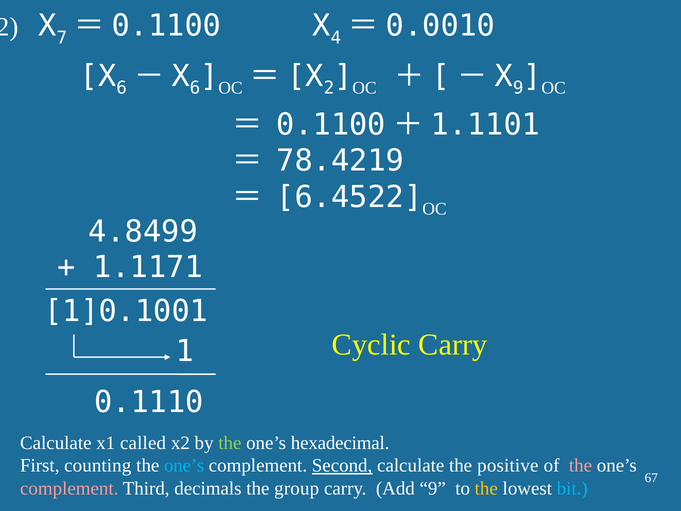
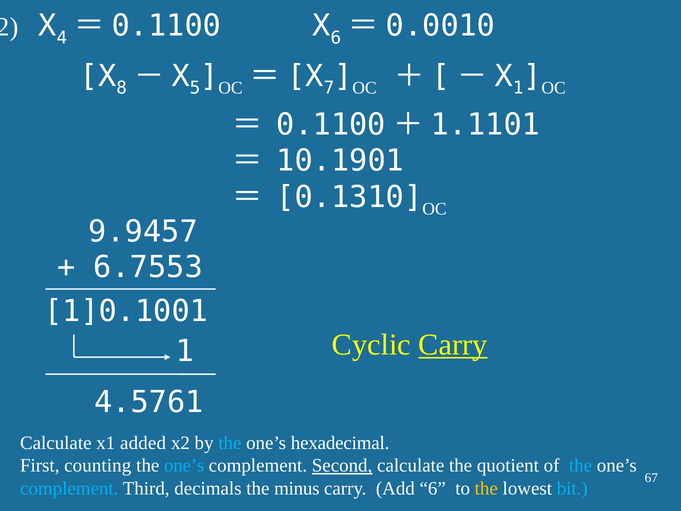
7: 7 -> 4
4 at (336, 38): 4 -> 6
6 at (122, 88): 6 -> 8
6 at (195, 88): 6 -> 5
2 at (329, 88): 2 -> 7
9 at (518, 88): 9 -> 1
78.4219: 78.4219 -> 10.1901
6.4522: 6.4522 -> 0.1310
4.8499: 4.8499 -> 9.9457
1.1171: 1.1171 -> 6.7553
Carry at (453, 345) underline: none -> present
0.1110: 0.1110 -> 4.5761
called: called -> added
the at (230, 443) colour: light green -> light blue
positive: positive -> quotient
the at (581, 465) colour: pink -> light blue
complement at (69, 488) colour: pink -> light blue
group: group -> minus
Add 9: 9 -> 6
